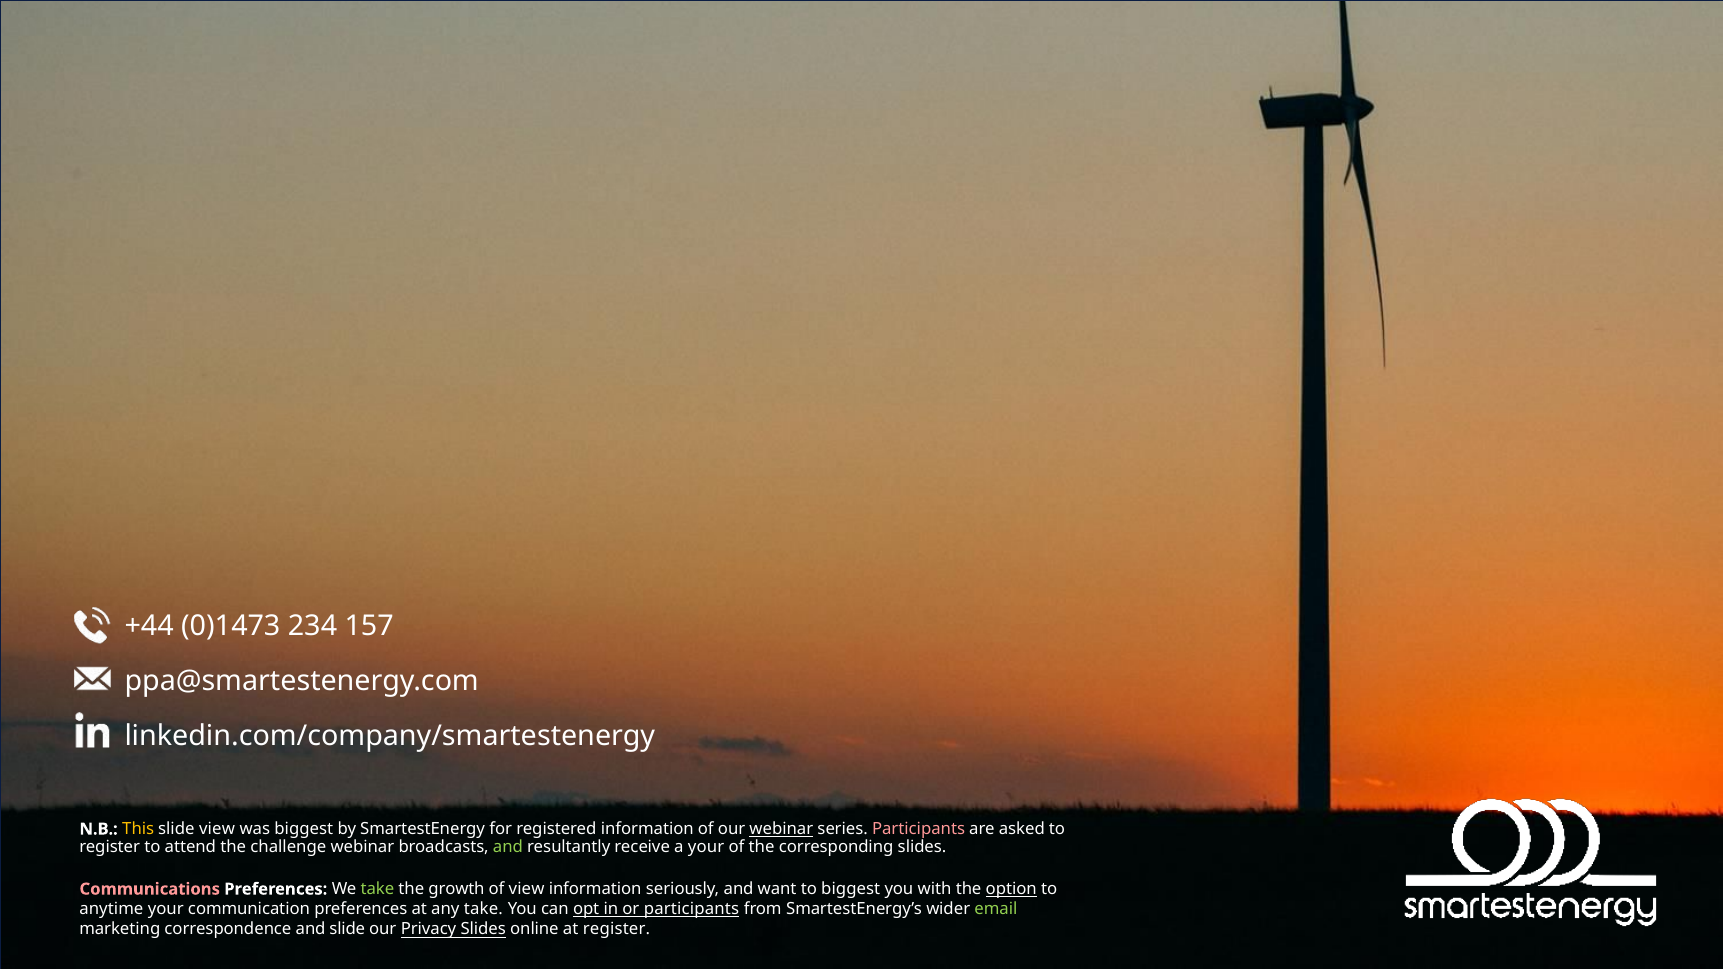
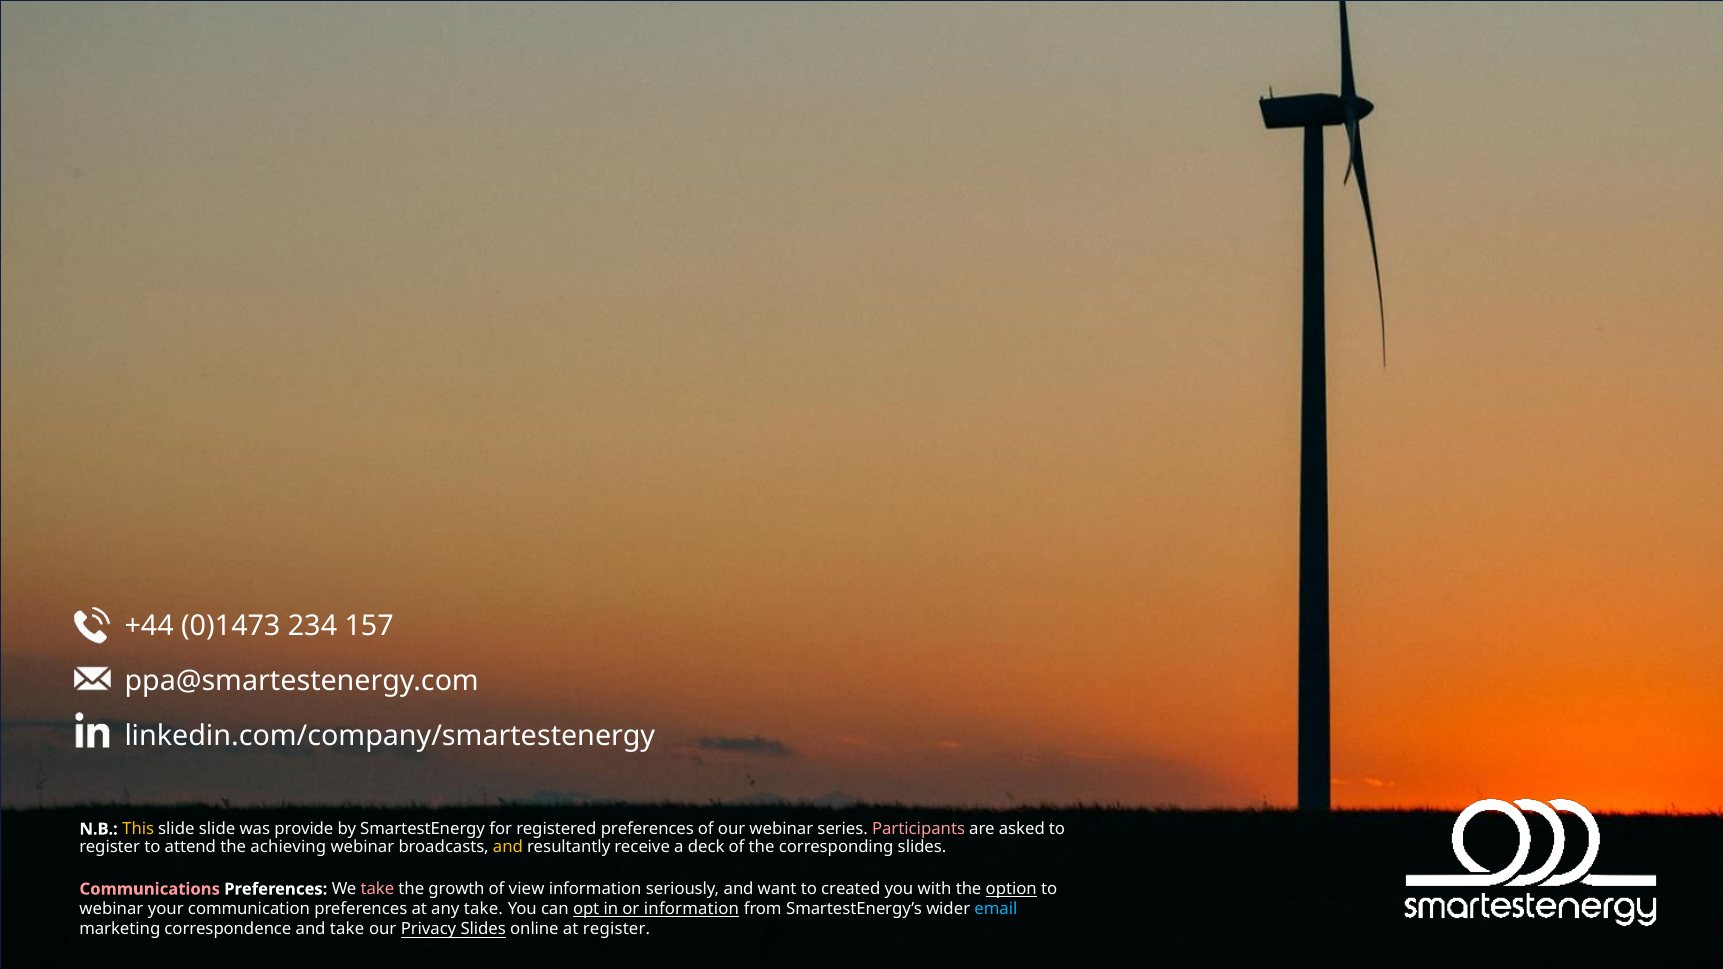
slide view: view -> slide
was biggest: biggest -> provide
registered information: information -> preferences
webinar at (781, 829) underline: present -> none
challenge: challenge -> achieving
and at (508, 847) colour: light green -> yellow
a your: your -> deck
take at (377, 889) colour: light green -> pink
to biggest: biggest -> created
anytime at (111, 909): anytime -> webinar
or participants: participants -> information
email colour: light green -> light blue
and slide: slide -> take
